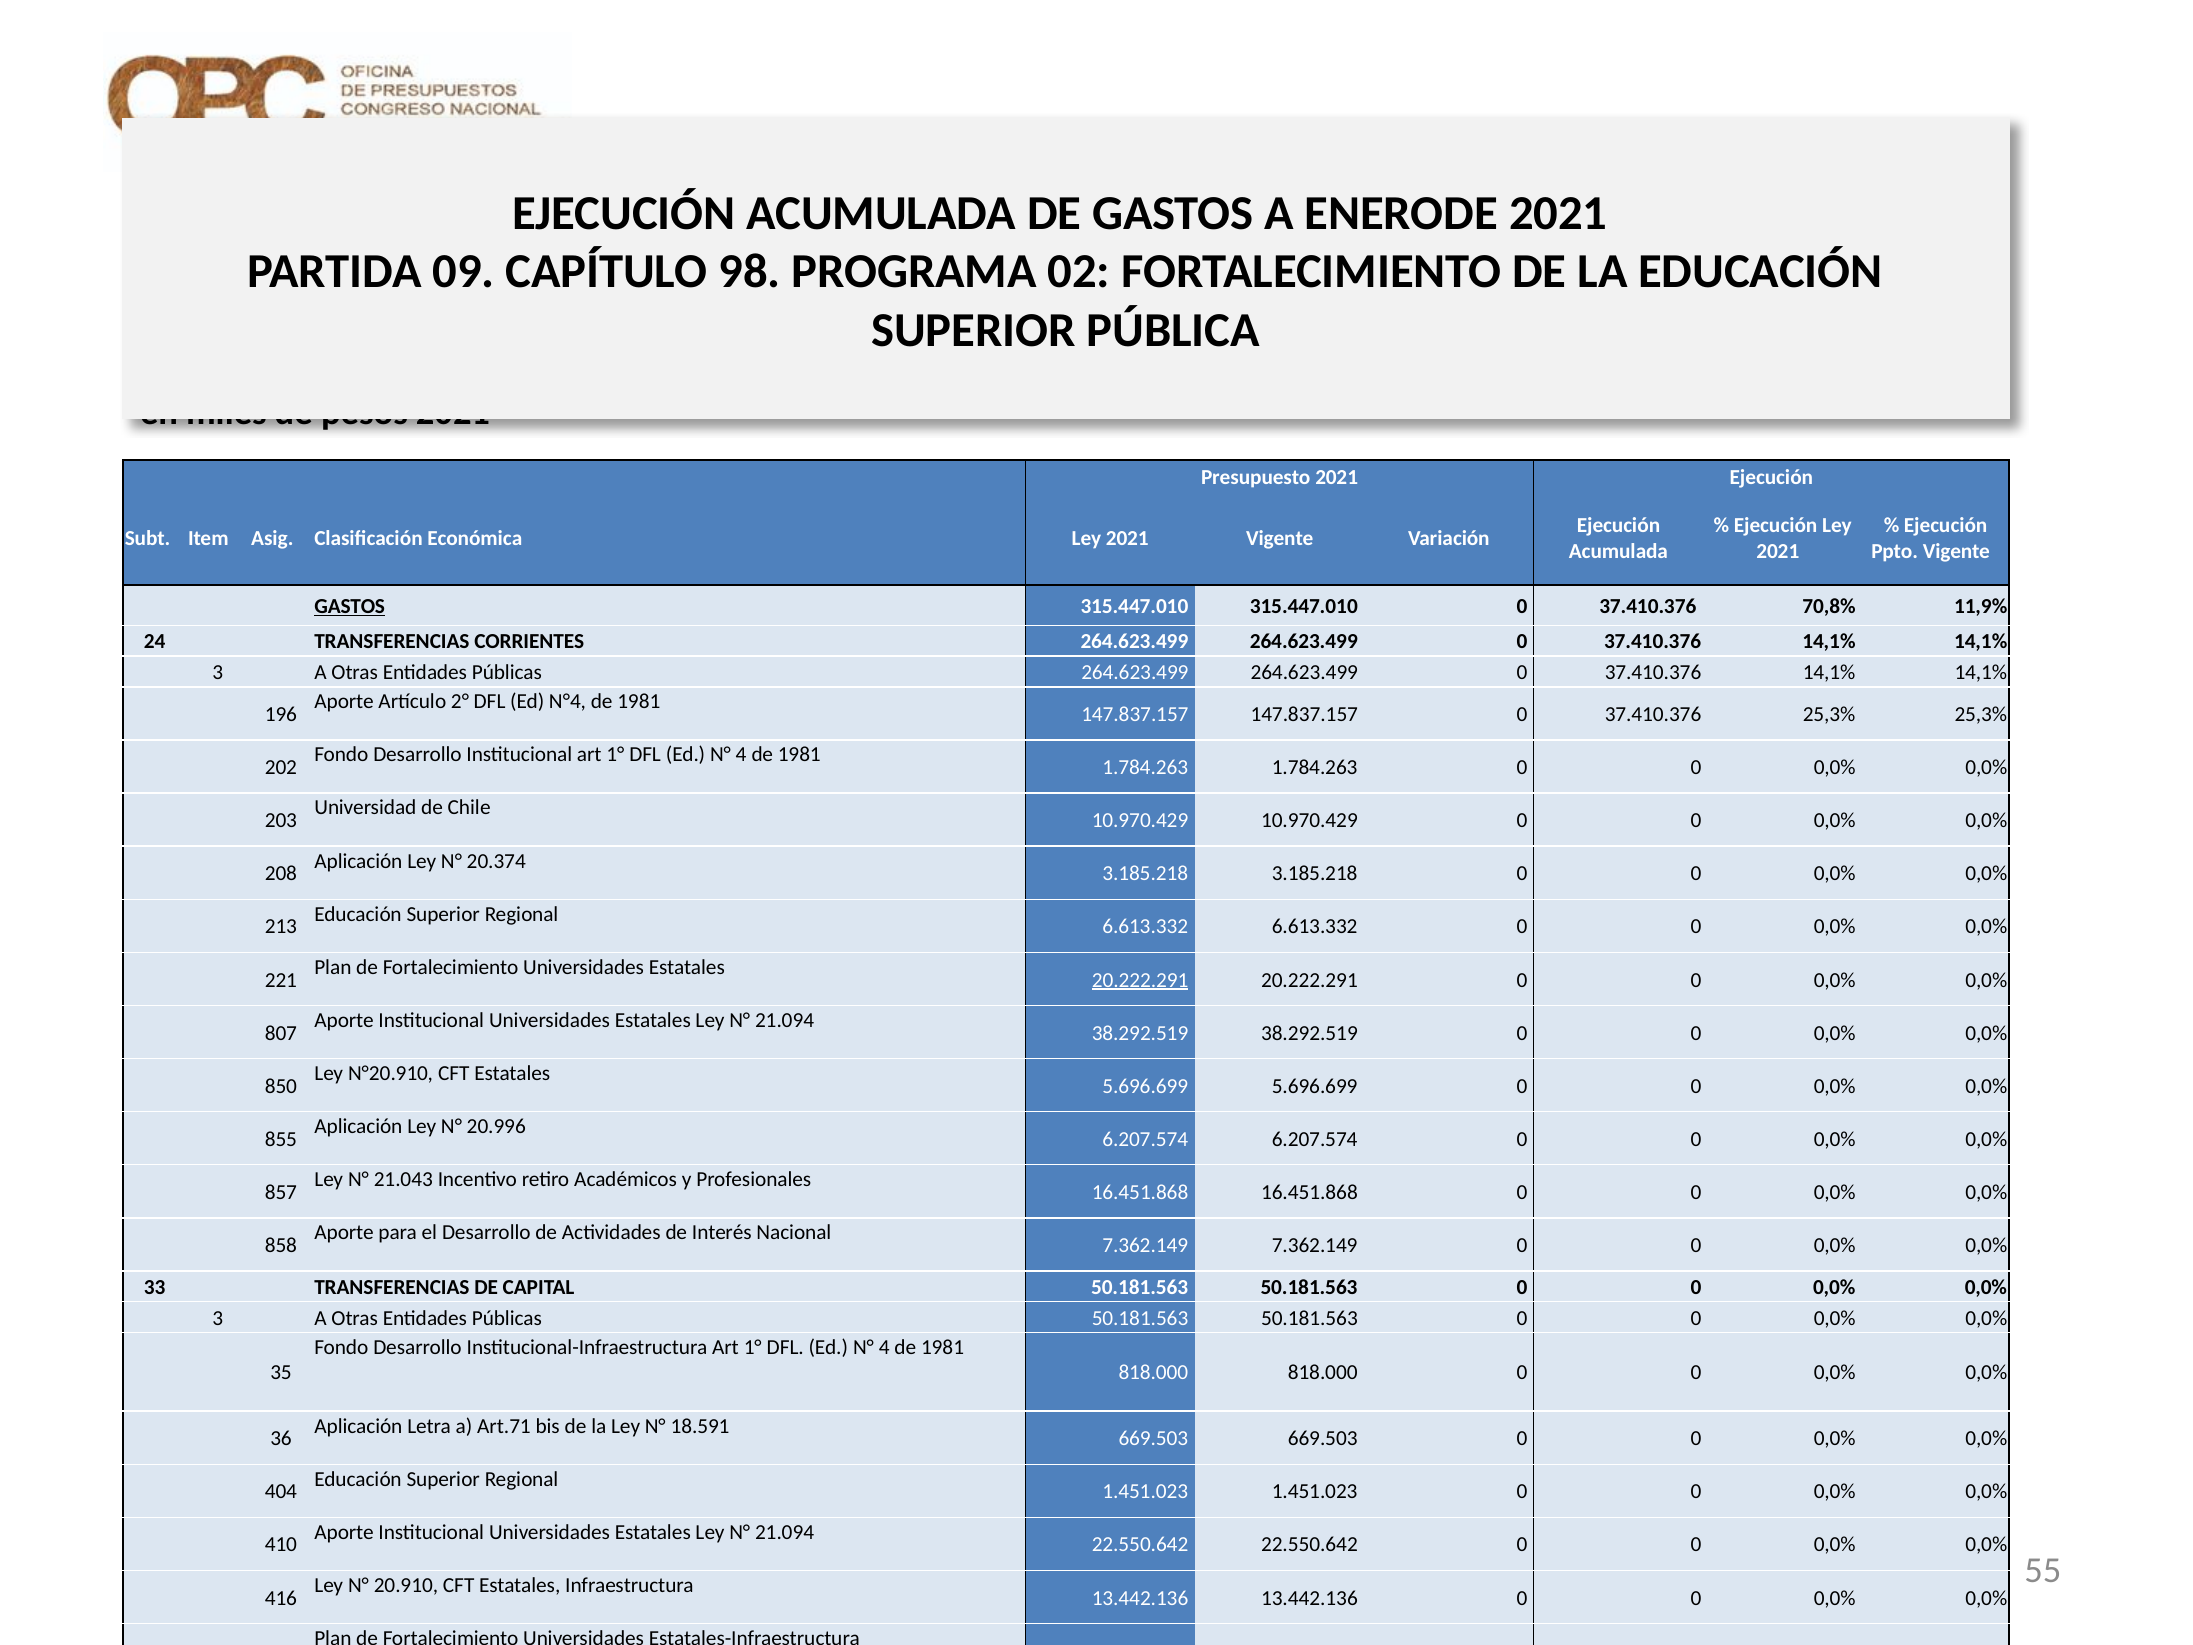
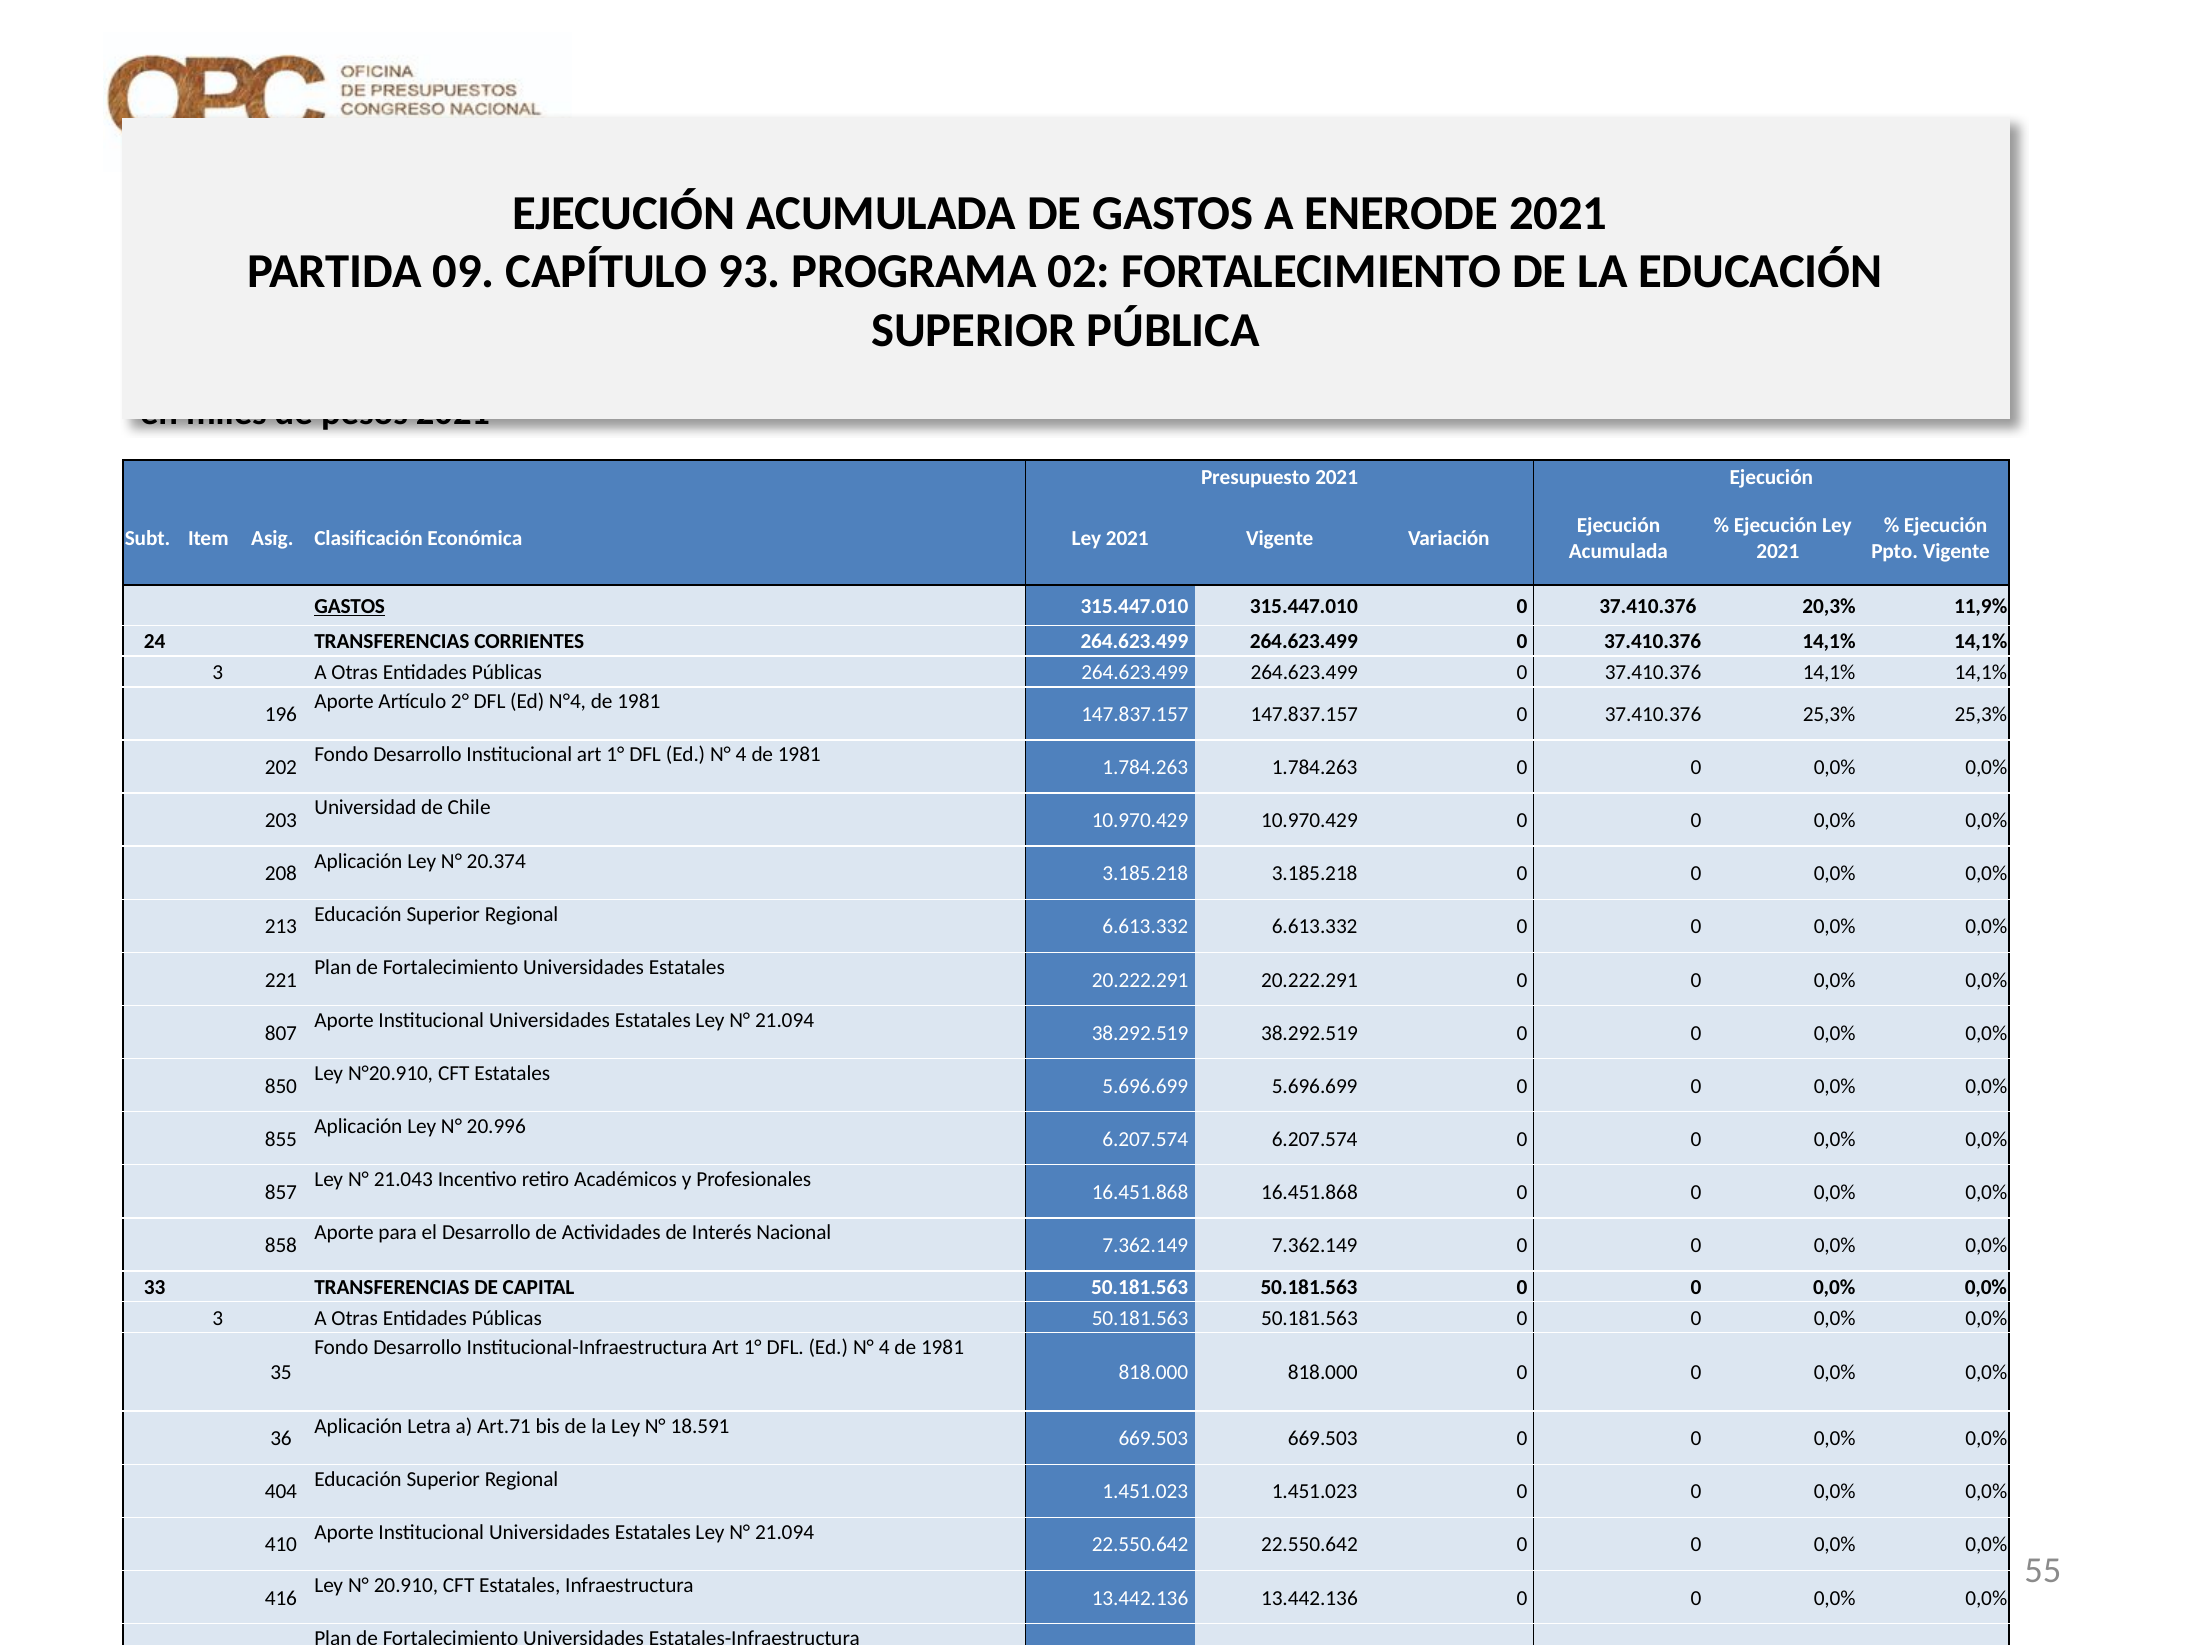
98: 98 -> 93
70,8%: 70,8% -> 20,3%
20.222.291 at (1140, 980) underline: present -> none
